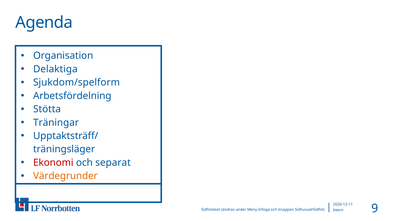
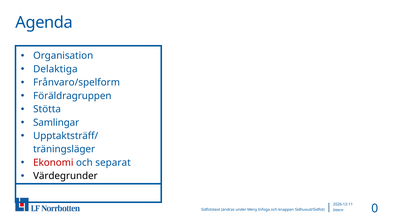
Sjukdom/spelform: Sjukdom/spelform -> Frånvaro/spelform
Arbetsfördelning: Arbetsfördelning -> Föräldragruppen
Träningar: Träningar -> Samlingar
Värdegrunder colour: orange -> black
9: 9 -> 0
